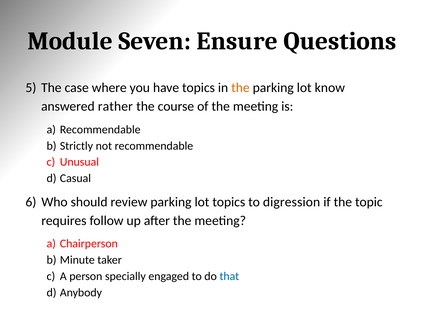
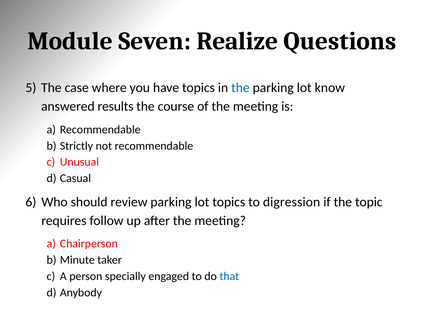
Ensure: Ensure -> Realize
the at (240, 88) colour: orange -> blue
rather: rather -> results
